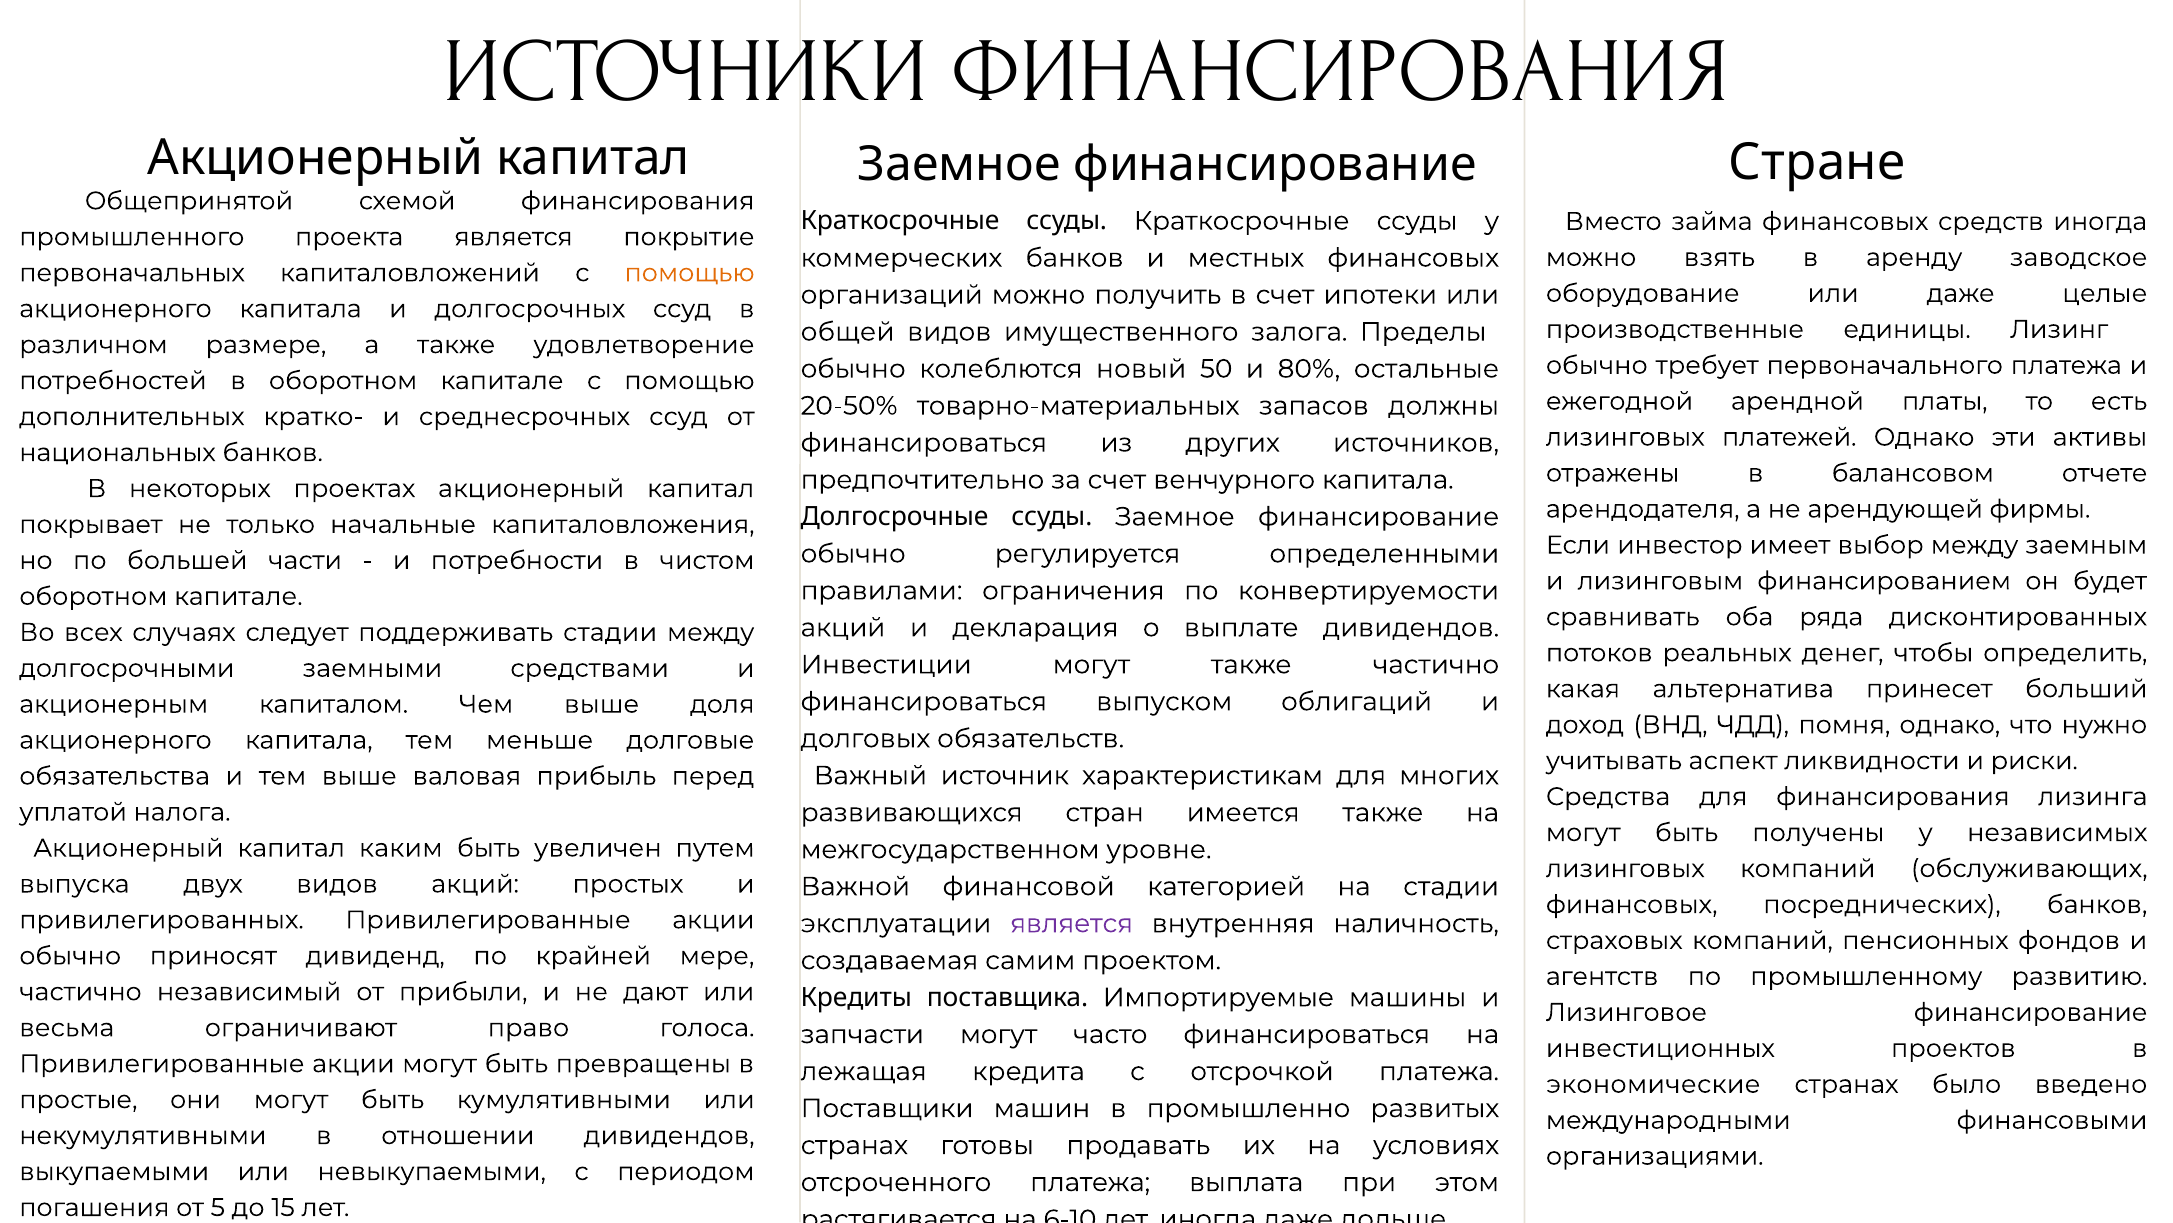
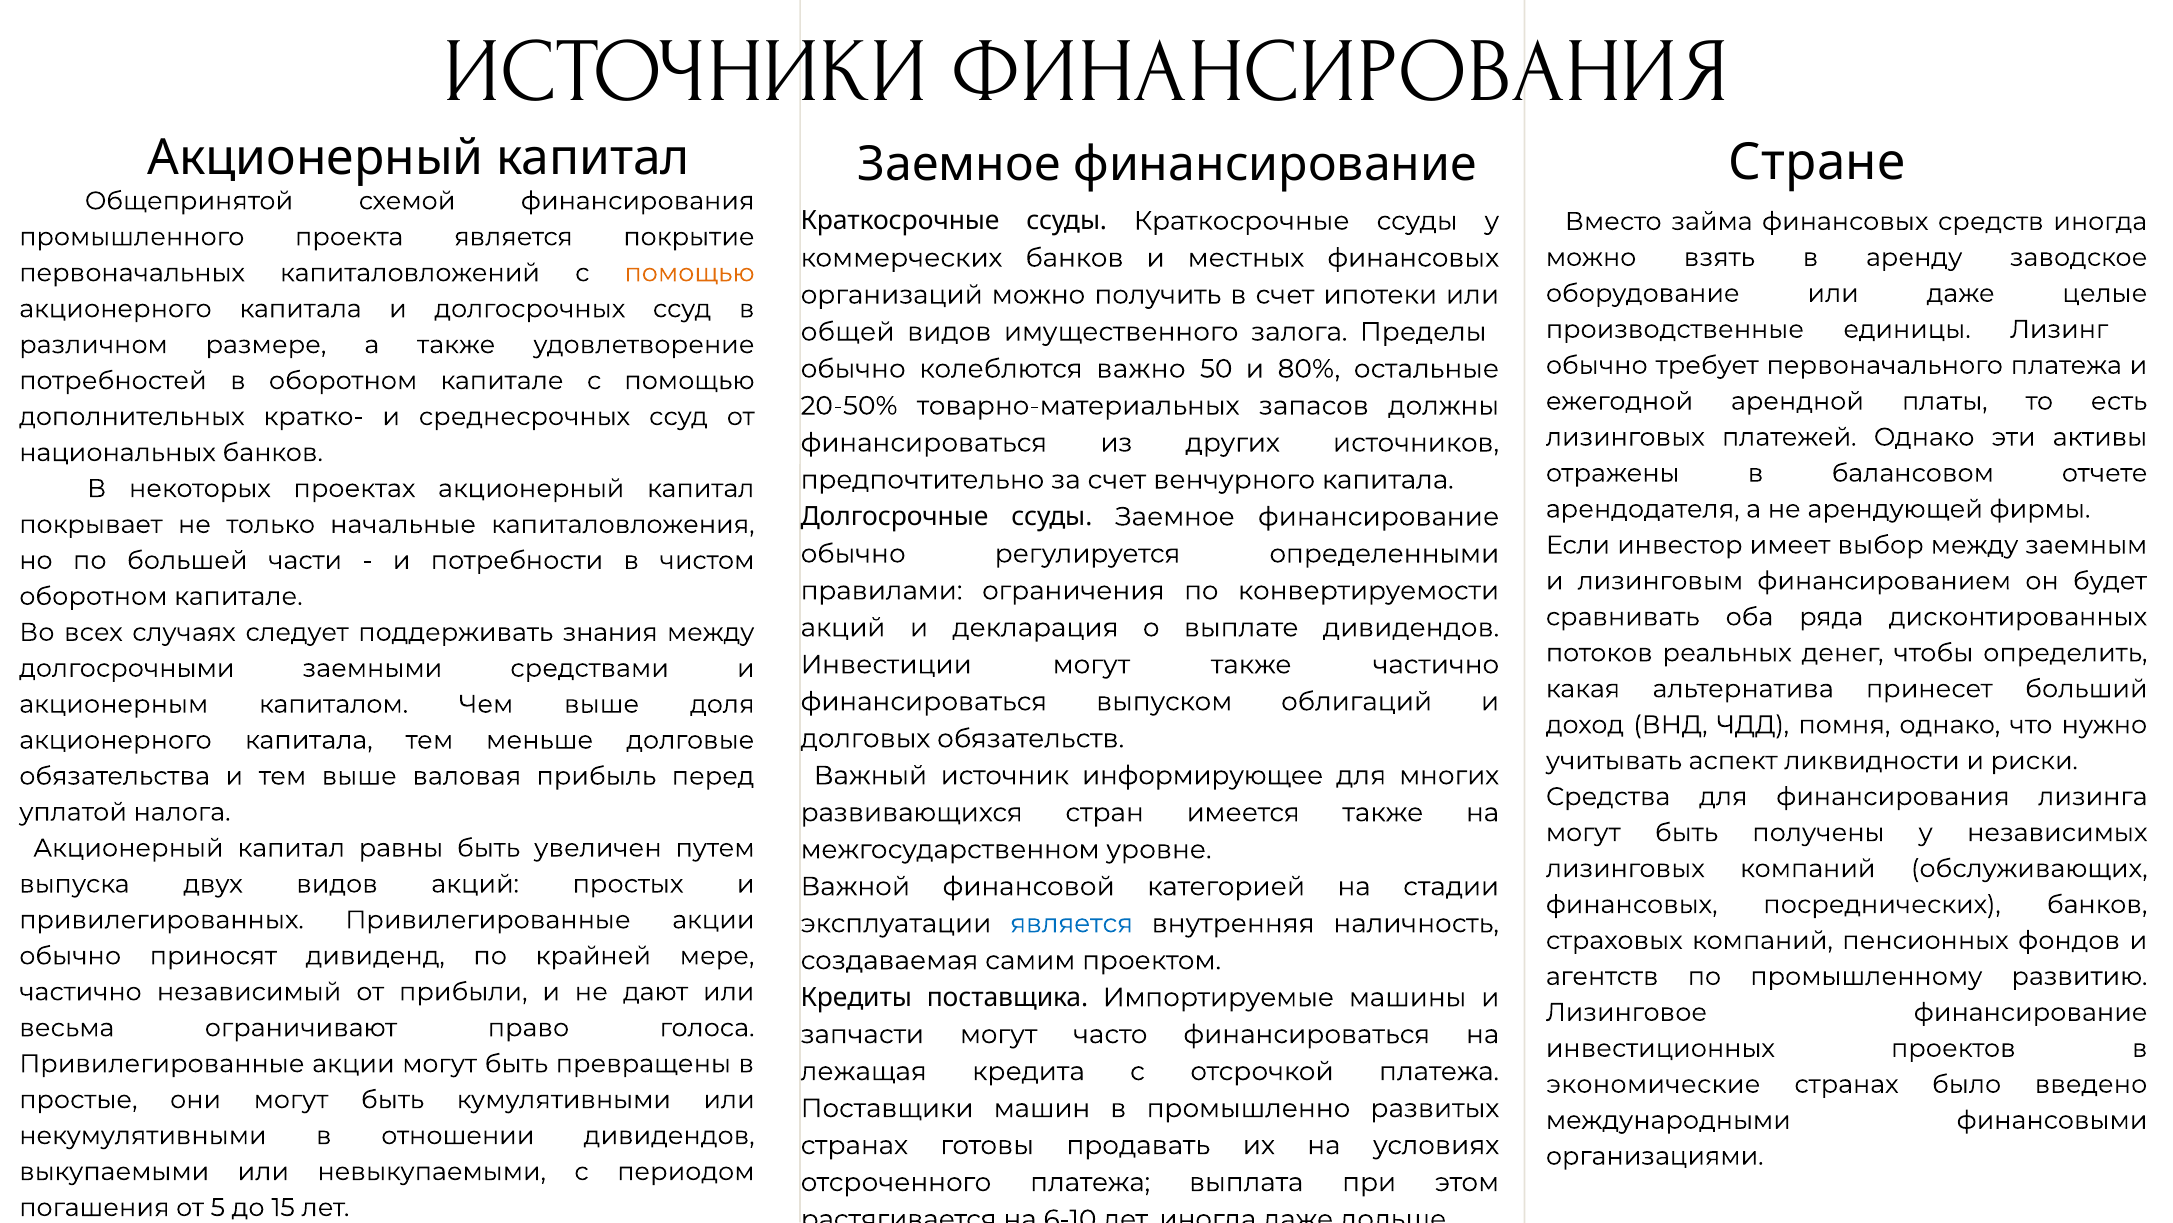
новый: новый -> важно
поддерживать стадии: стадии -> знания
характеристикам: характеристикам -> информирующее
каким: каким -> равны
является at (1072, 923) colour: purple -> blue
